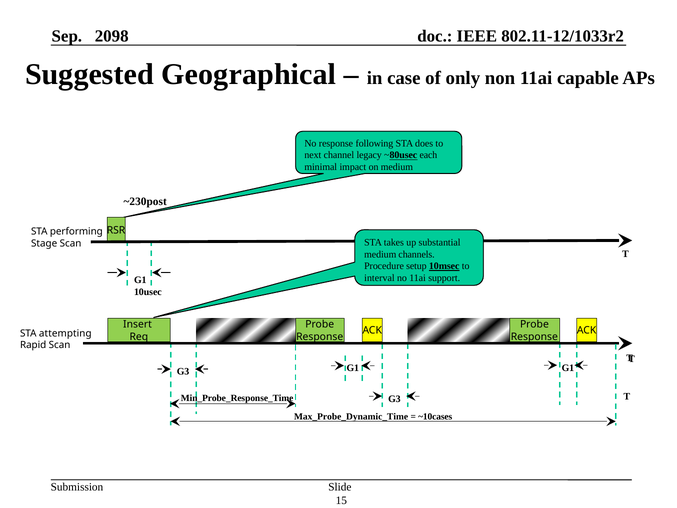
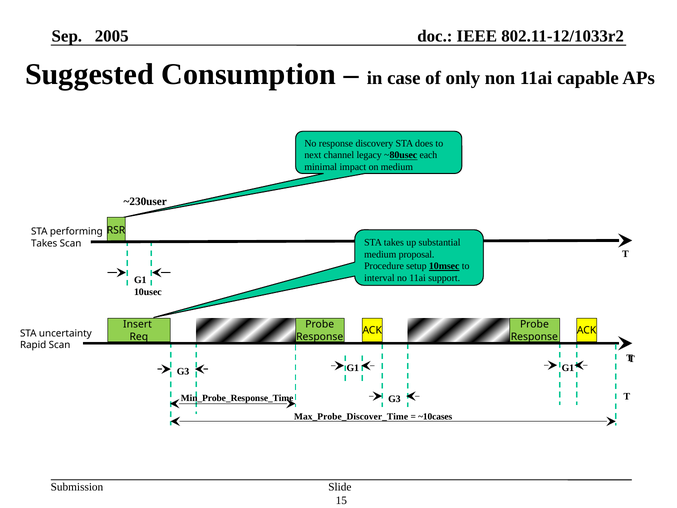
2098: 2098 -> 2005
Geographical: Geographical -> Consumption
following: following -> discovery
~230post: ~230post -> ~230user
Stage at (44, 243): Stage -> Takes
channels: channels -> proposal
attempting: attempting -> uncertainty
Max_Probe_Dynamic_Time: Max_Probe_Dynamic_Time -> Max_Probe_Discover_Time
